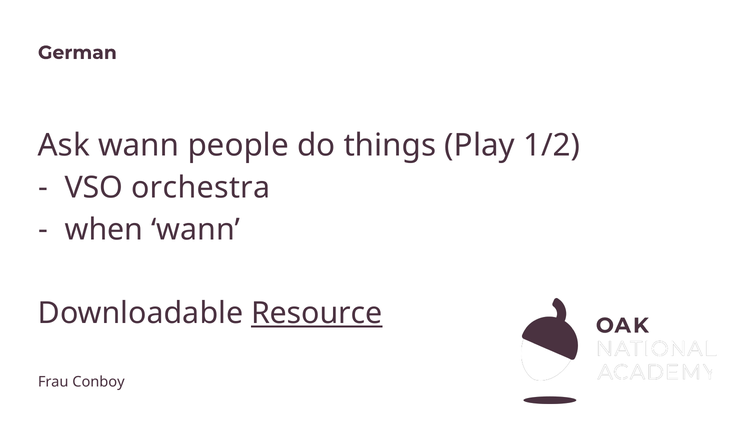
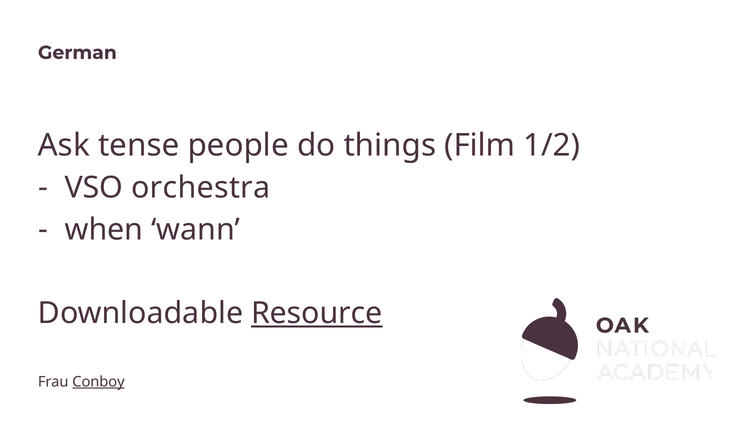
Ask wann: wann -> tense
Play: Play -> Film
Conboy underline: none -> present
